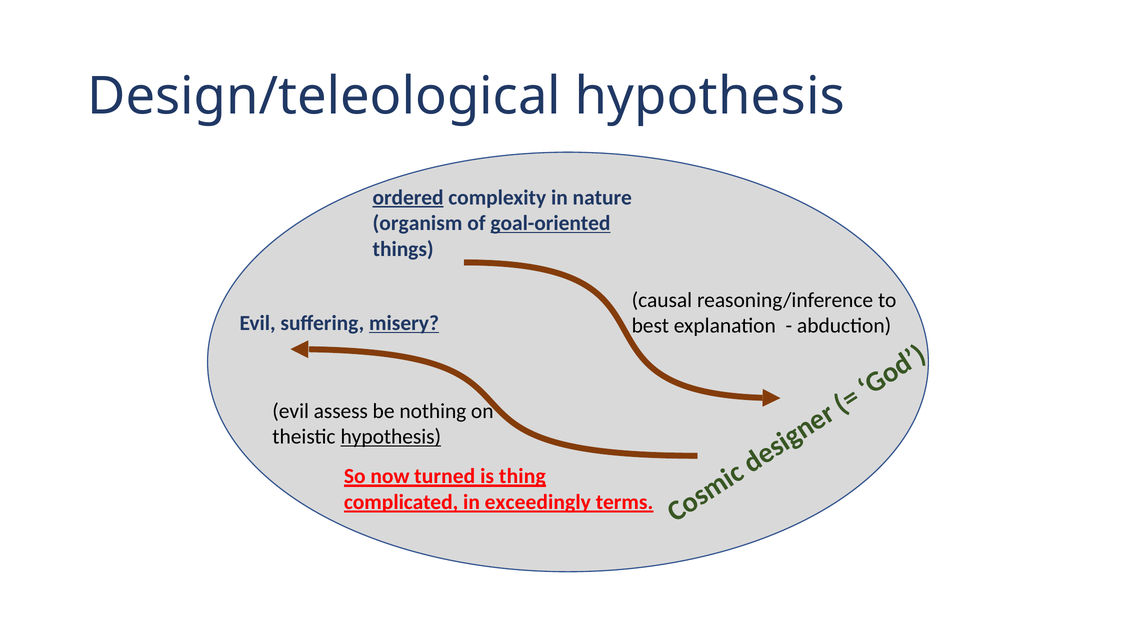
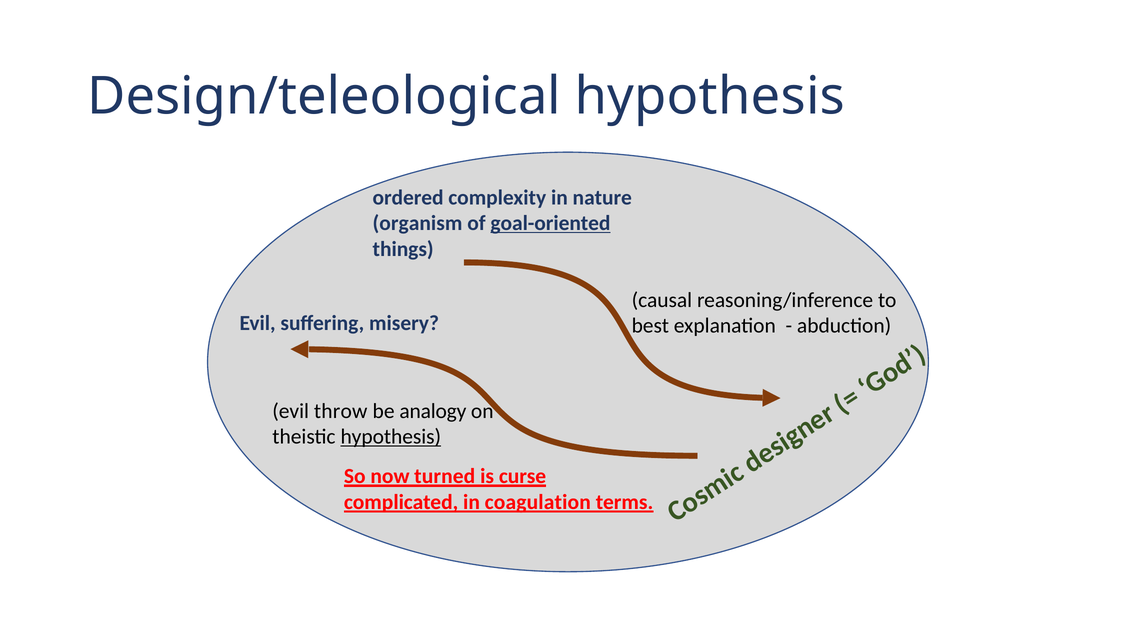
ordered underline: present -> none
misery underline: present -> none
assess: assess -> throw
nothing: nothing -> analogy
thing: thing -> curse
exceedingly: exceedingly -> coagulation
